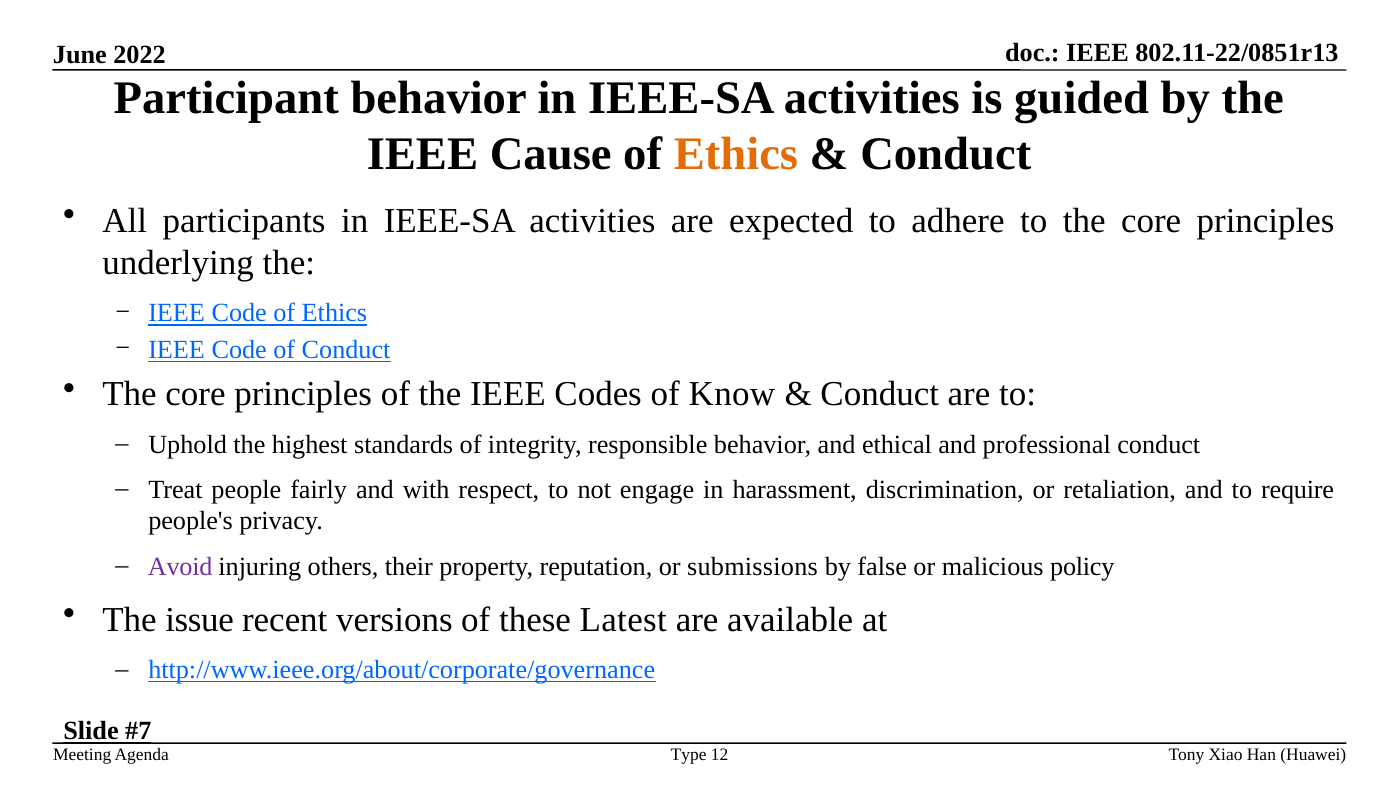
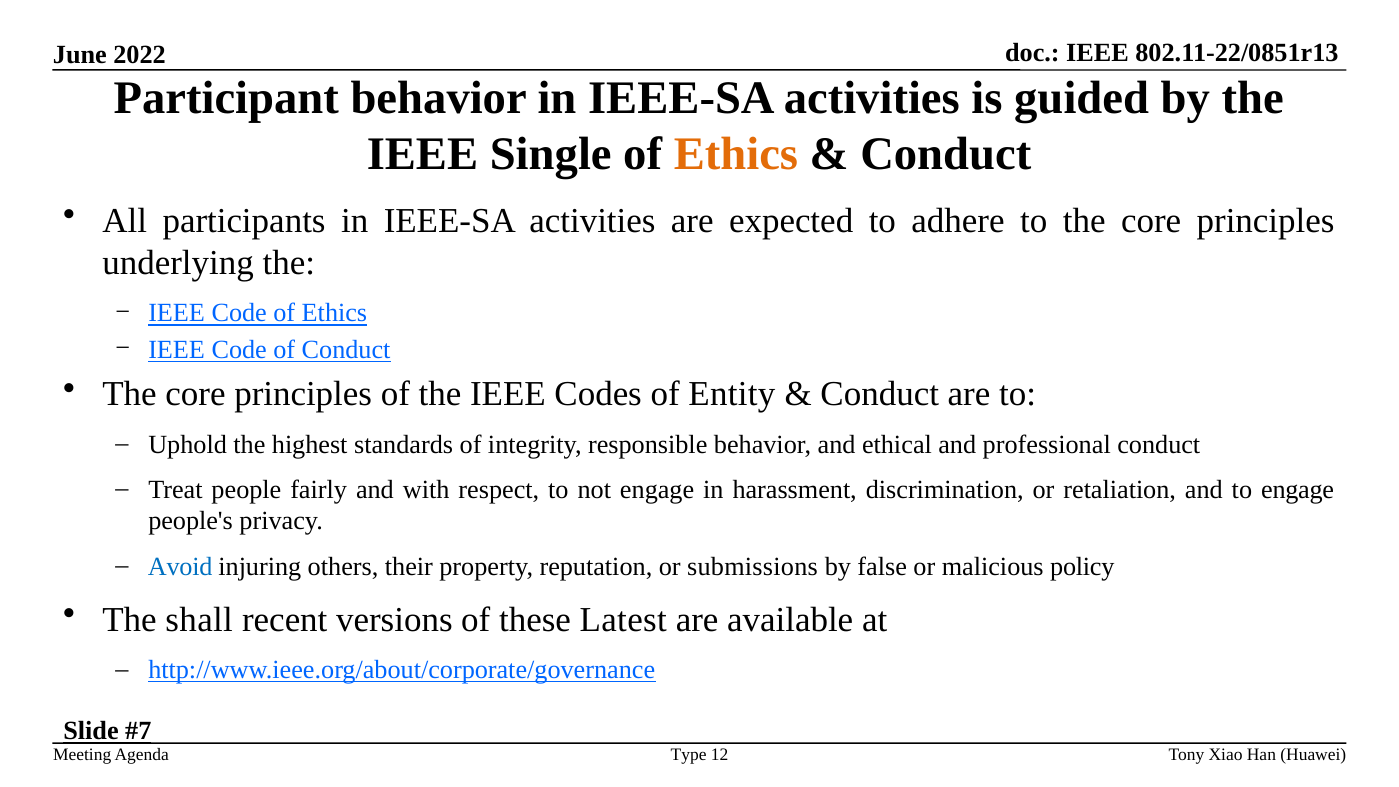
Cause: Cause -> Single
Know: Know -> Entity
to require: require -> engage
Avoid colour: purple -> blue
issue: issue -> shall
